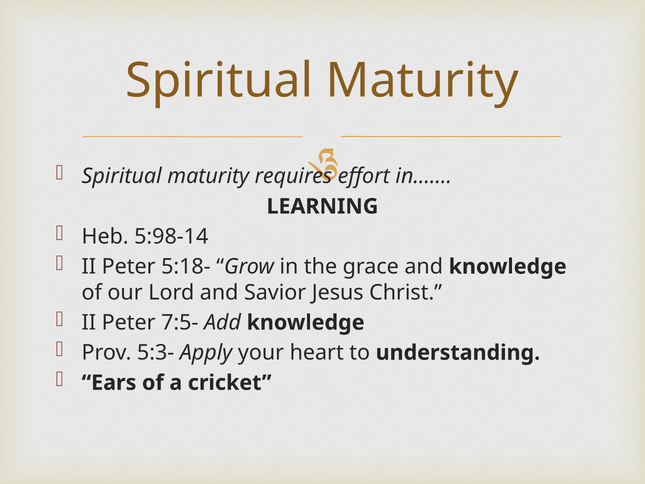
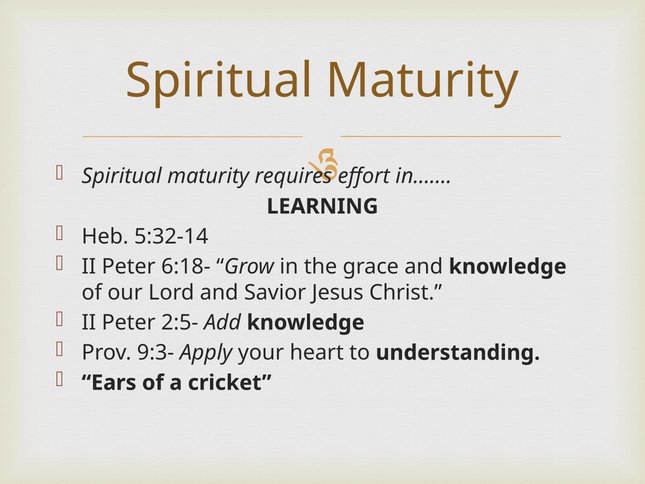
5:98-14: 5:98-14 -> 5:32-14
5:18-: 5:18- -> 6:18-
7:5-: 7:5- -> 2:5-
5:3-: 5:3- -> 9:3-
